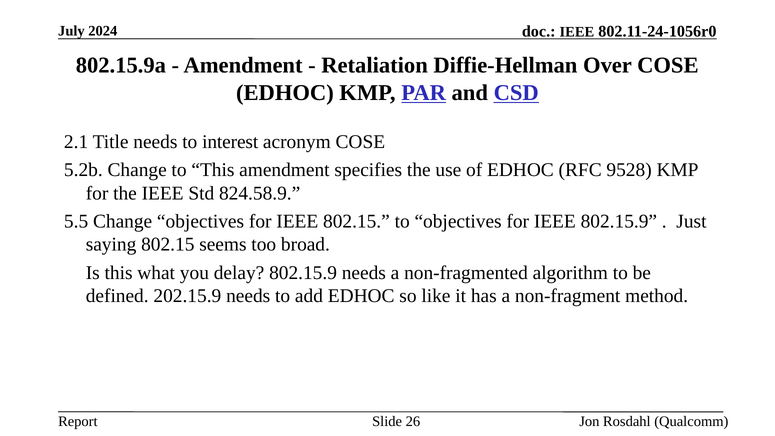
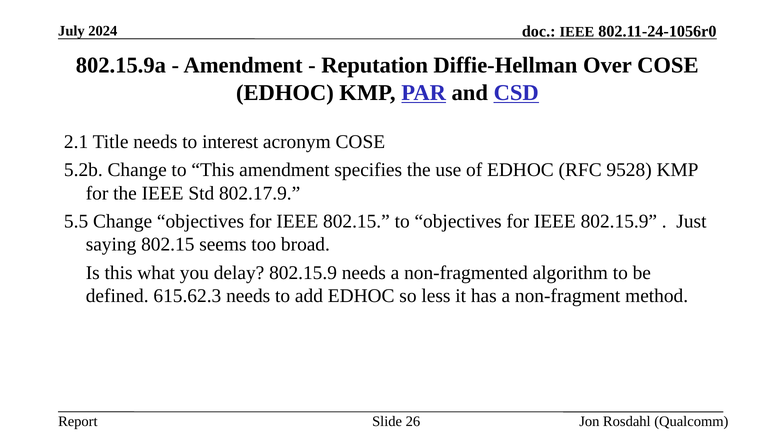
Retaliation: Retaliation -> Reputation
824.58.9: 824.58.9 -> 802.17.9
202.15.9: 202.15.9 -> 615.62.3
like: like -> less
